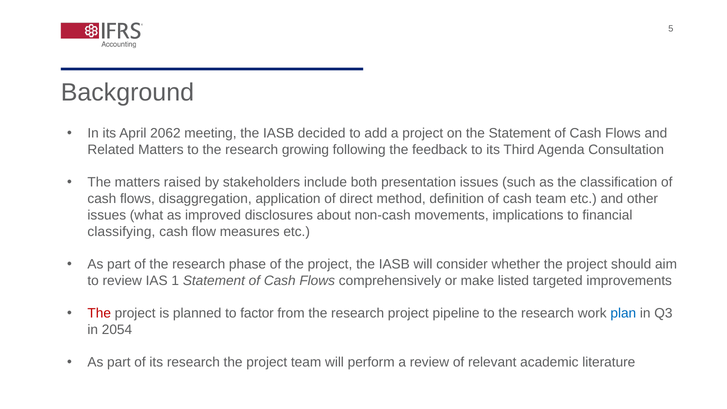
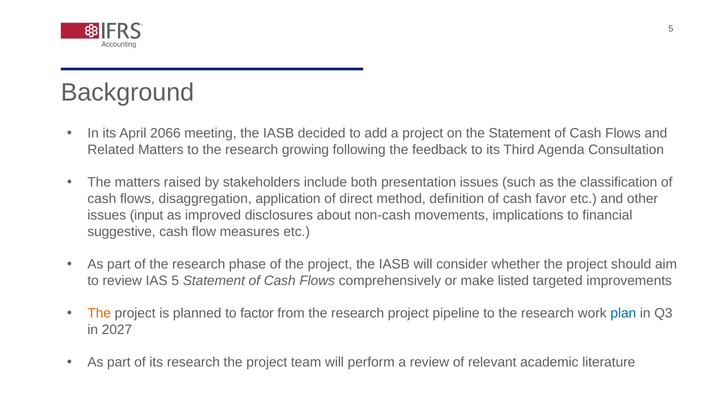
2062: 2062 -> 2066
cash team: team -> favor
what: what -> input
classifying: classifying -> suggestive
IAS 1: 1 -> 5
The at (99, 313) colour: red -> orange
2054: 2054 -> 2027
